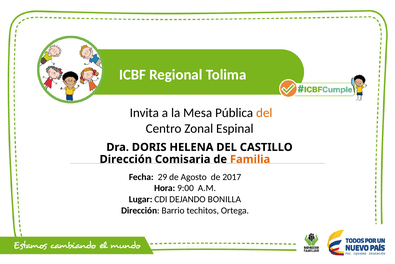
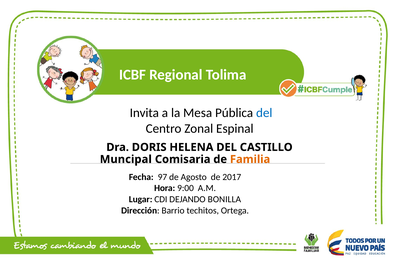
del at (264, 113) colour: orange -> blue
Dirección at (126, 159): Dirección -> Muncipal
29: 29 -> 97
